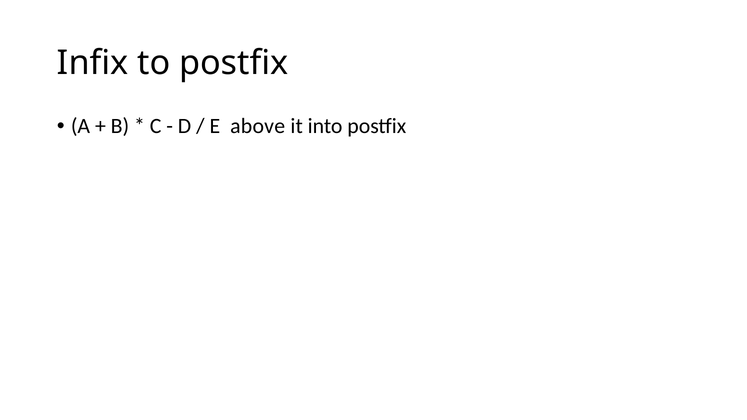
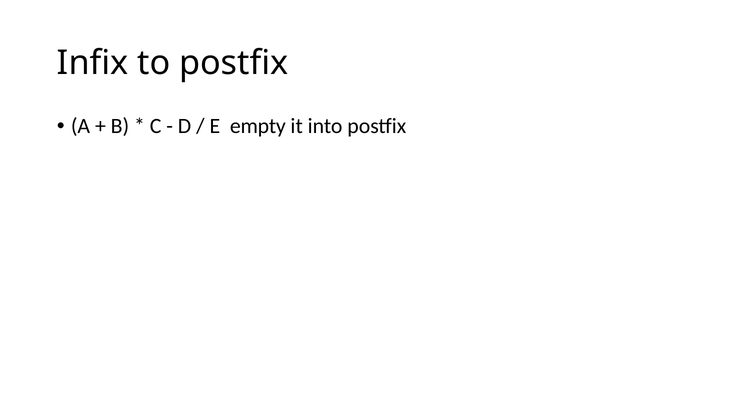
above: above -> empty
